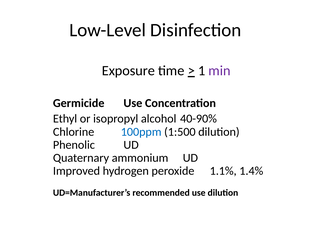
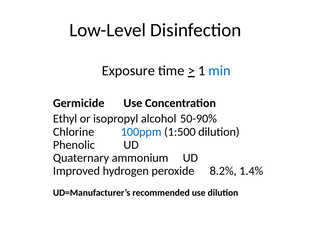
min colour: purple -> blue
40-90%: 40-90% -> 50-90%
1.1%: 1.1% -> 8.2%
